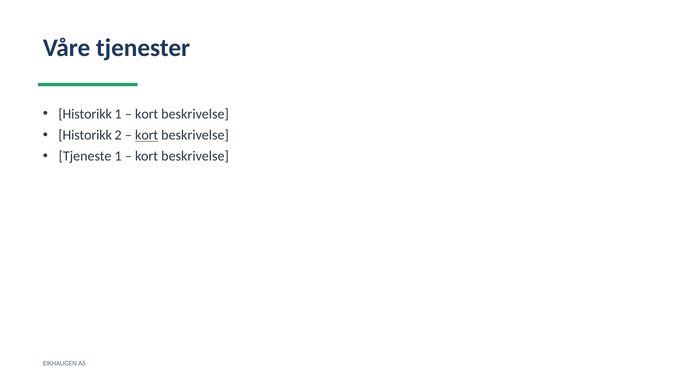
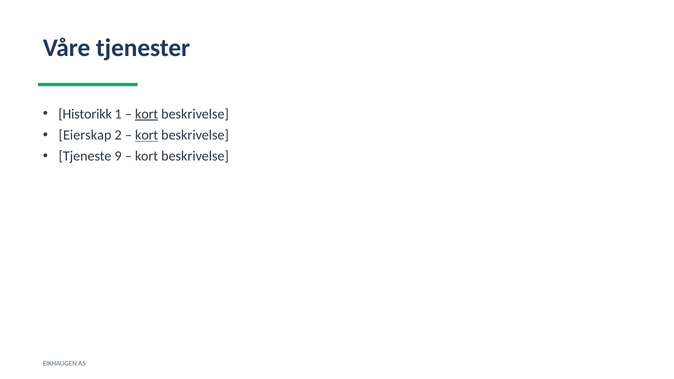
kort at (147, 114) underline: none -> present
Historikk at (85, 135): Historikk -> Eierskap
Tjeneste 1: 1 -> 9
